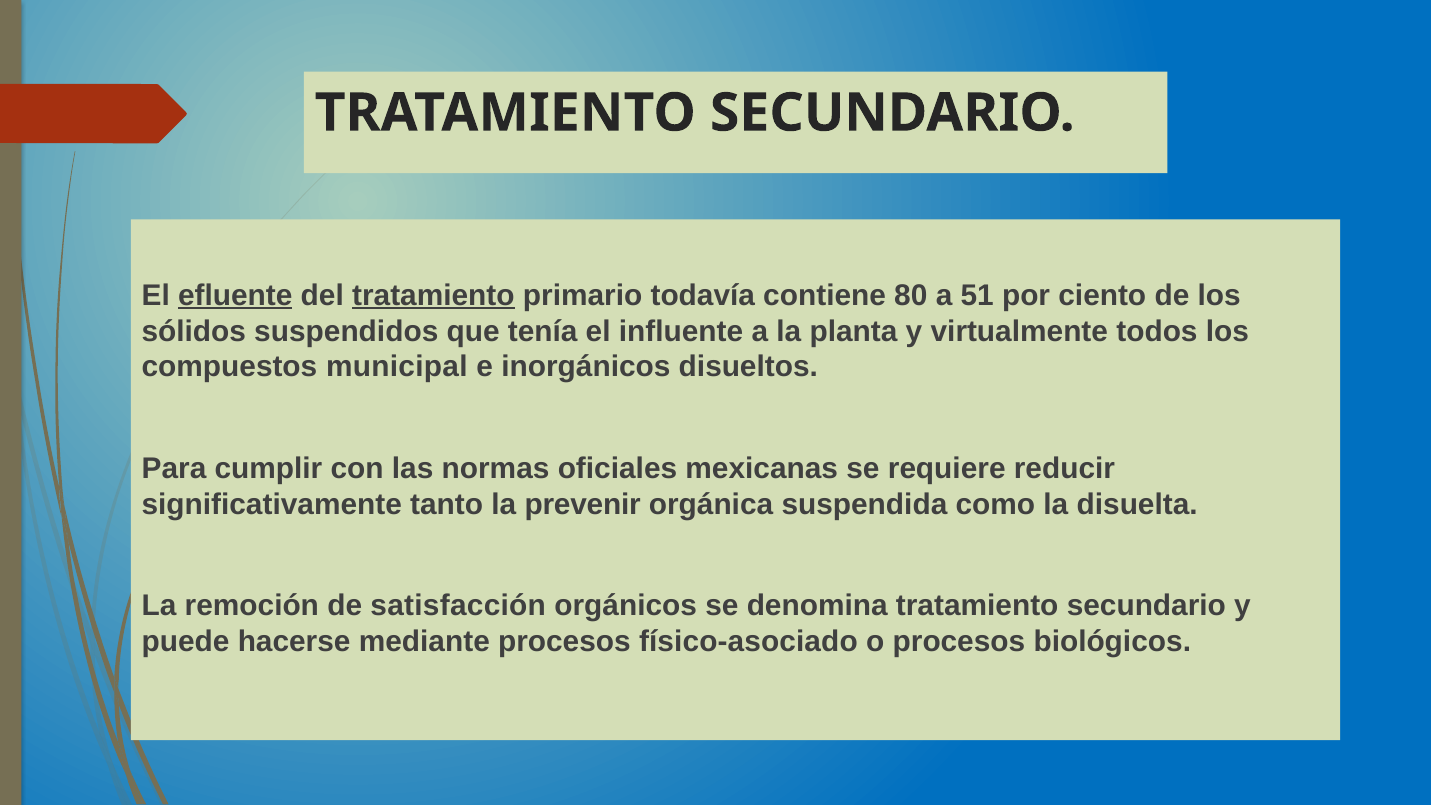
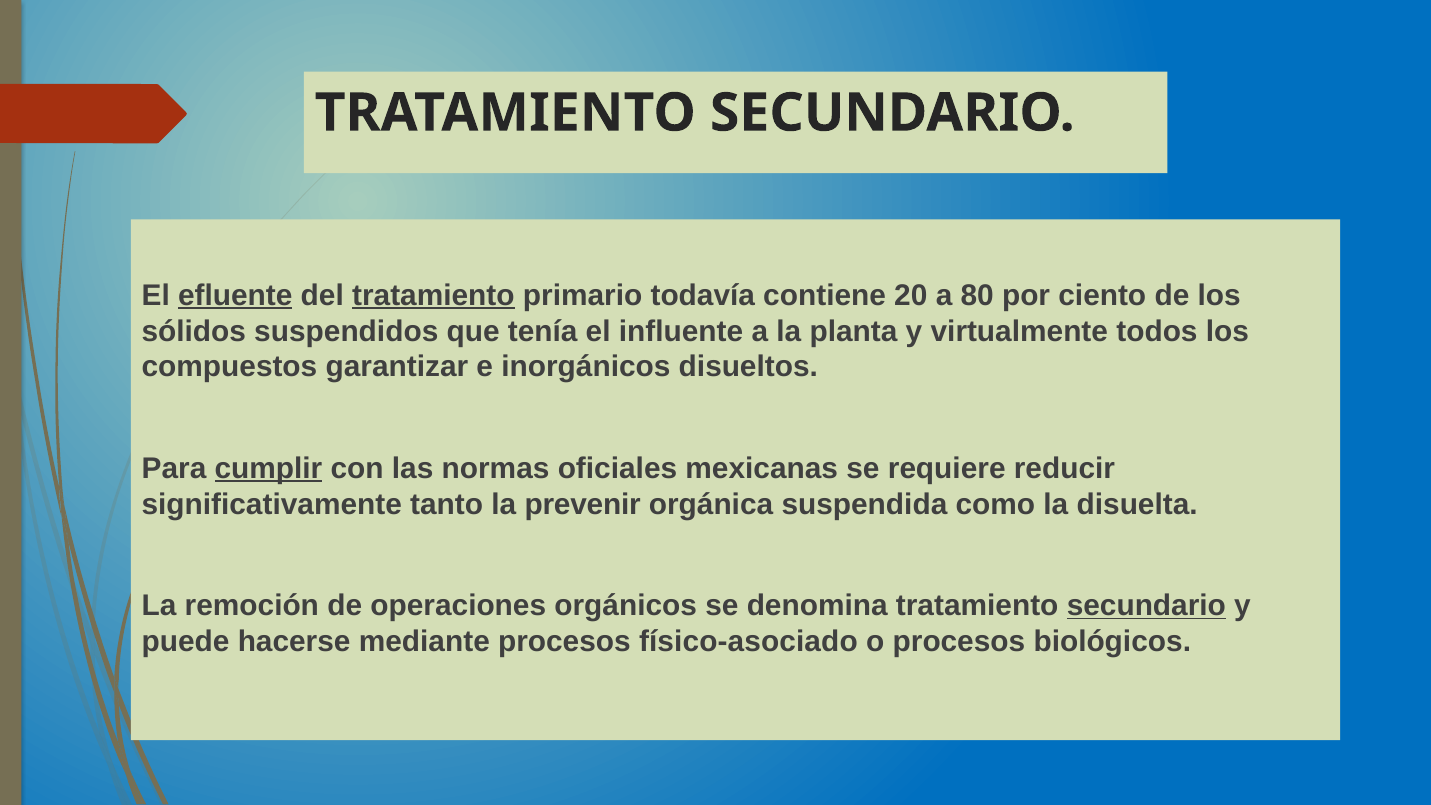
80: 80 -> 20
51: 51 -> 80
municipal: municipal -> garantizar
cumplir underline: none -> present
satisfacción: satisfacción -> operaciones
secundario at (1146, 606) underline: none -> present
